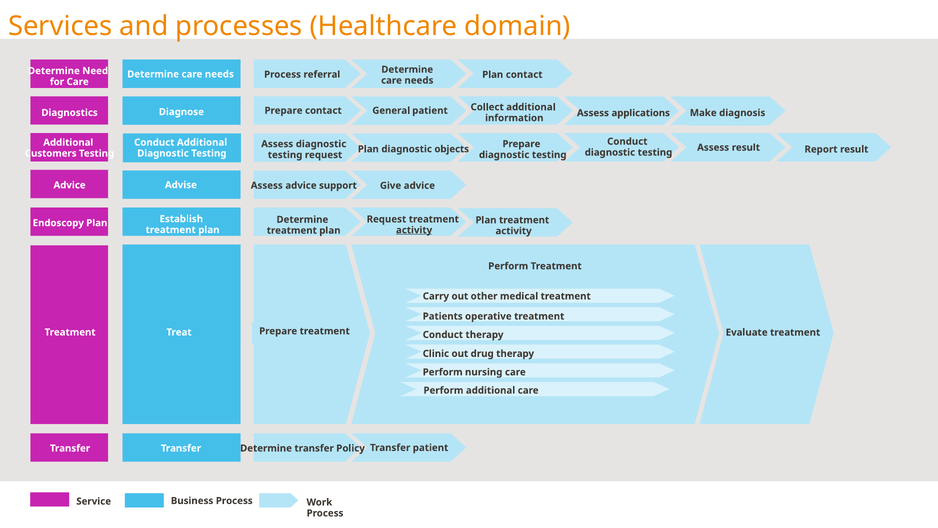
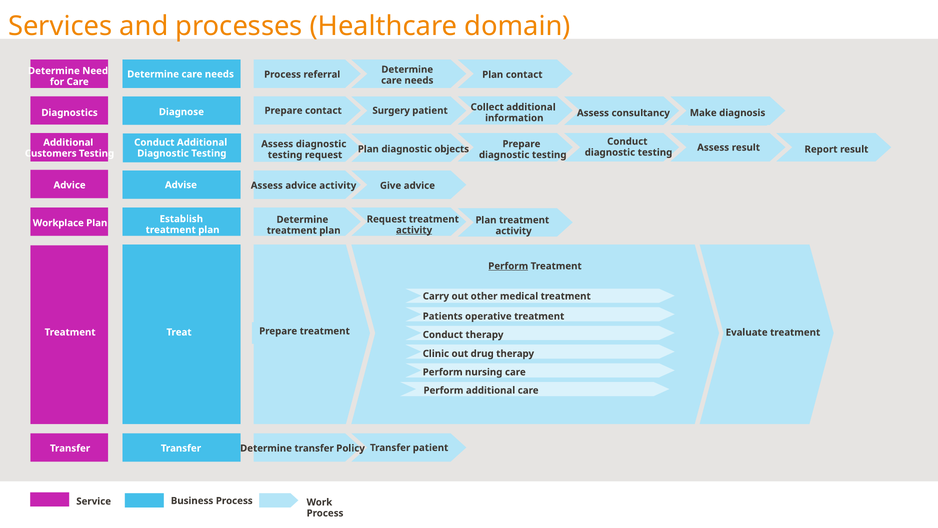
General: General -> Surgery
applications: applications -> consultancy
advice support: support -> activity
Endoscopy: Endoscopy -> Workplace
Perform at (508, 266) underline: none -> present
